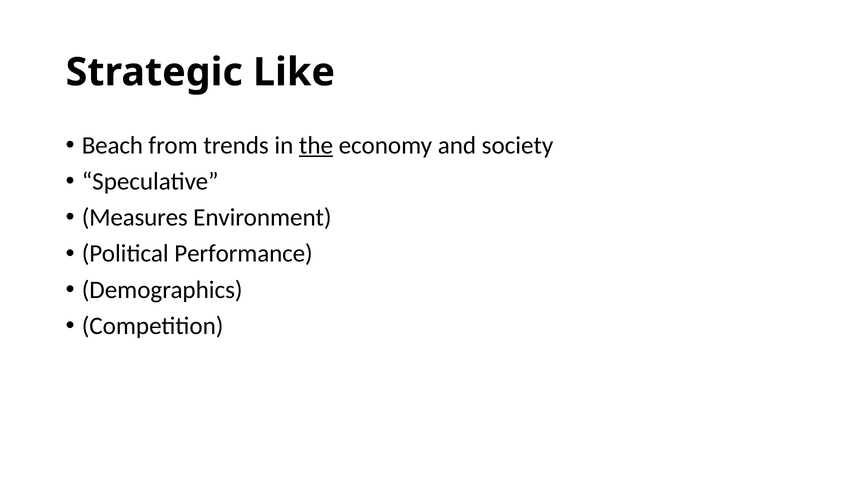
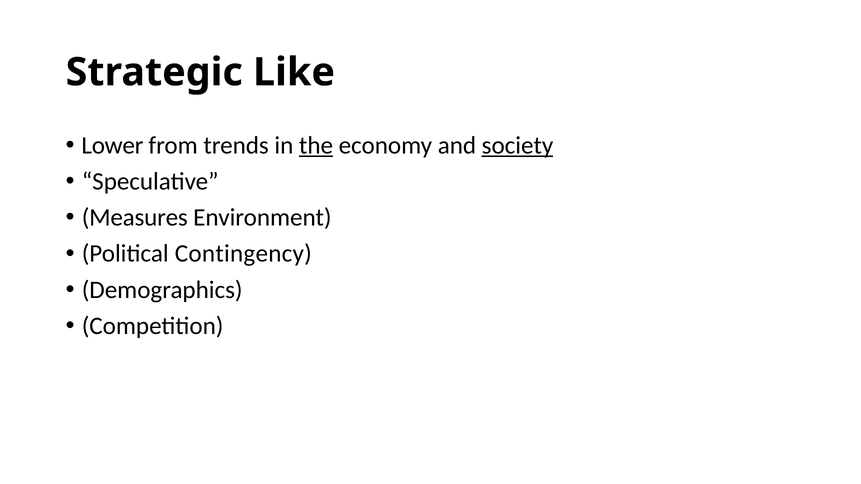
Beach: Beach -> Lower
society underline: none -> present
Performance: Performance -> Contingency
